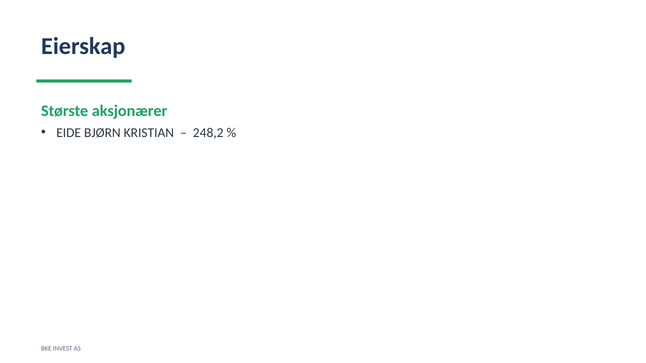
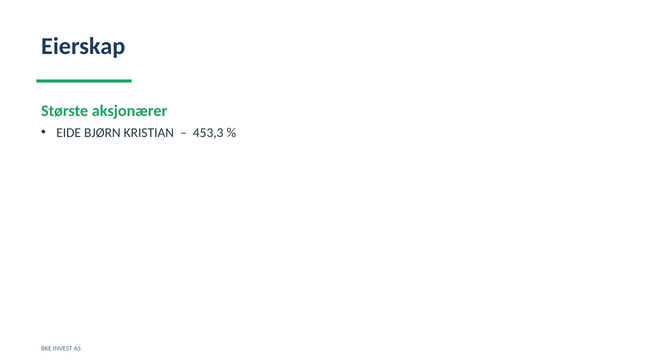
248,2: 248,2 -> 453,3
